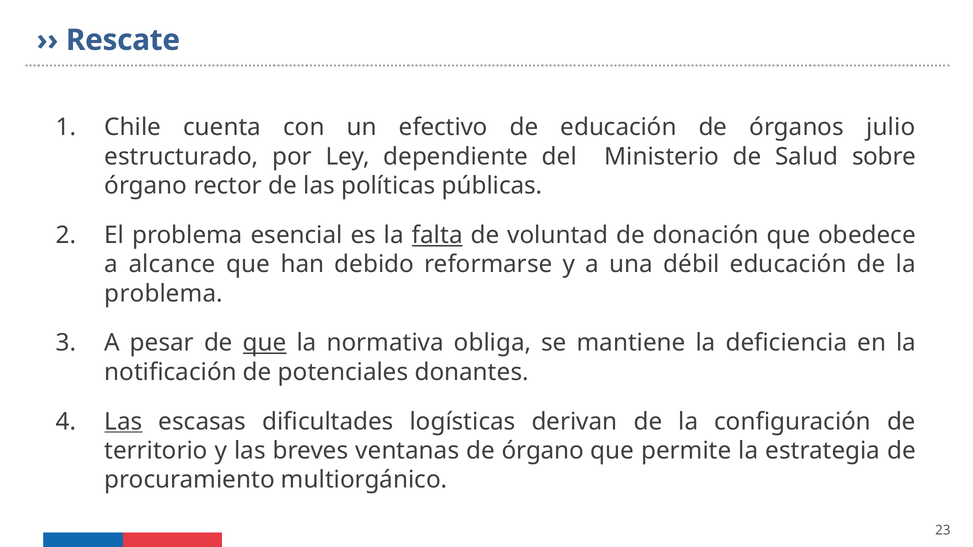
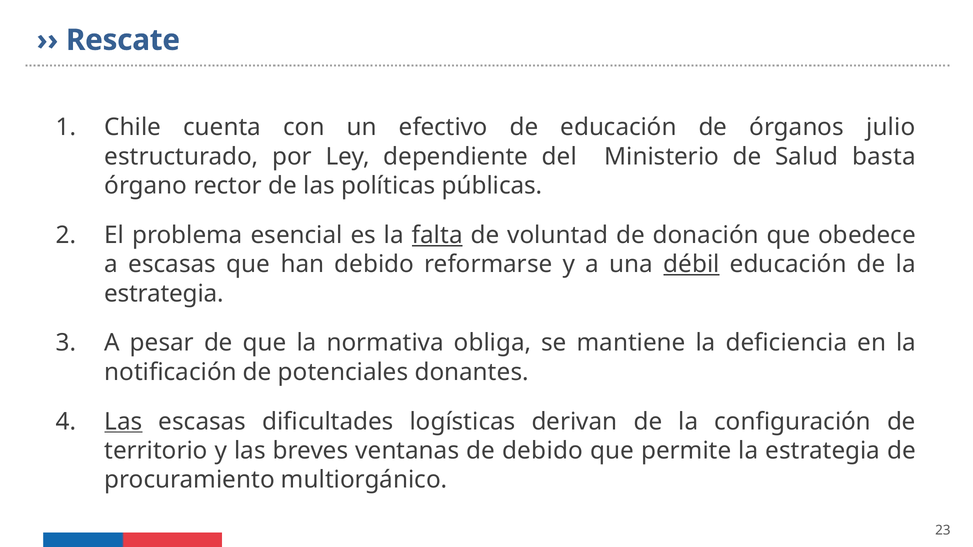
sobre: sobre -> basta
a alcance: alcance -> escasas
débil underline: none -> present
problema at (164, 294): problema -> estrategia
que at (265, 343) underline: present -> none
de órgano: órgano -> debido
